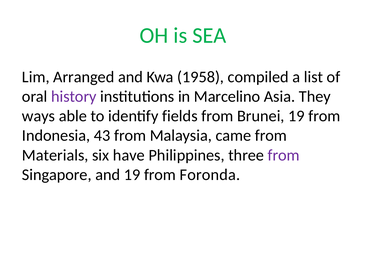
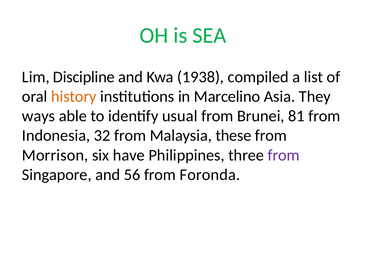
Arranged: Arranged -> Discipline
1958: 1958 -> 1938
history colour: purple -> orange
fields: fields -> usual
Brunei 19: 19 -> 81
43: 43 -> 32
came: came -> these
Materials: Materials -> Morrison
and 19: 19 -> 56
